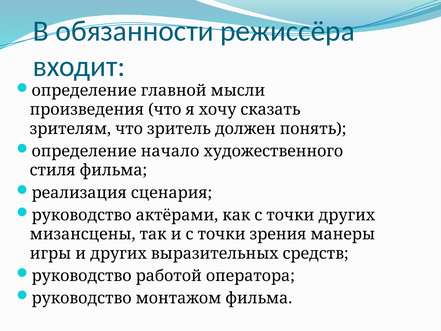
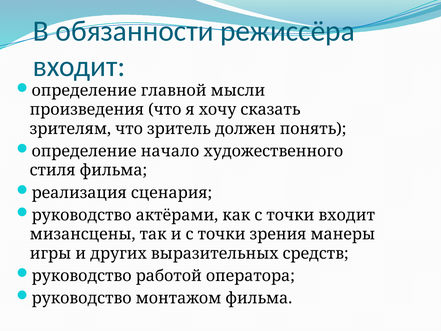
точки других: других -> входит
